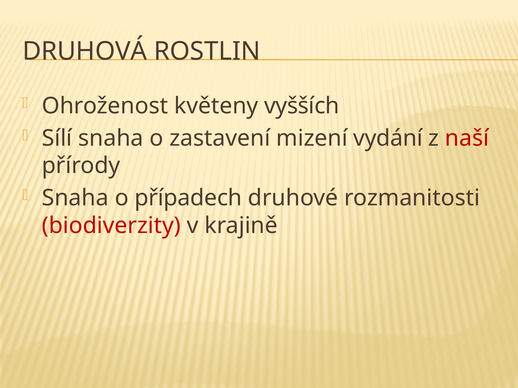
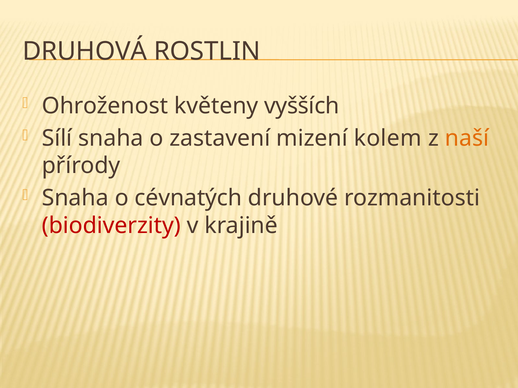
vydání: vydání -> kolem
naší colour: red -> orange
případech: případech -> cévnatých
